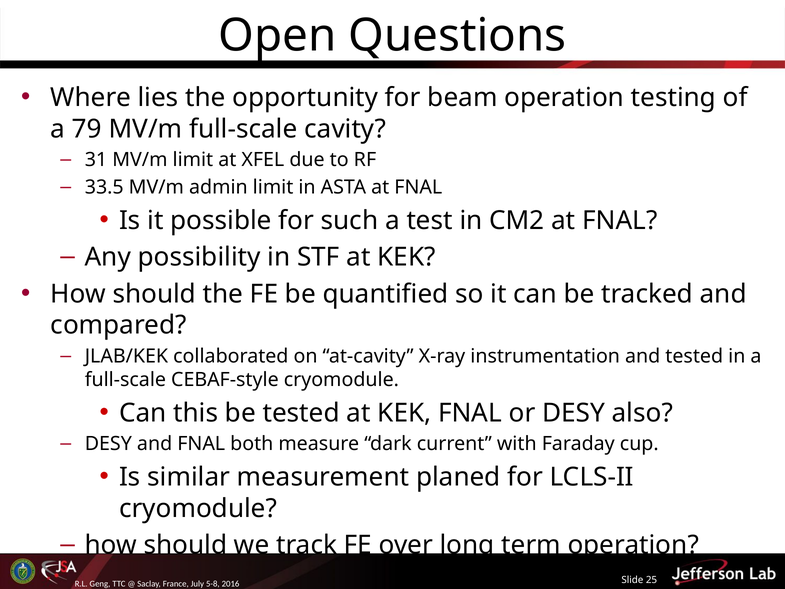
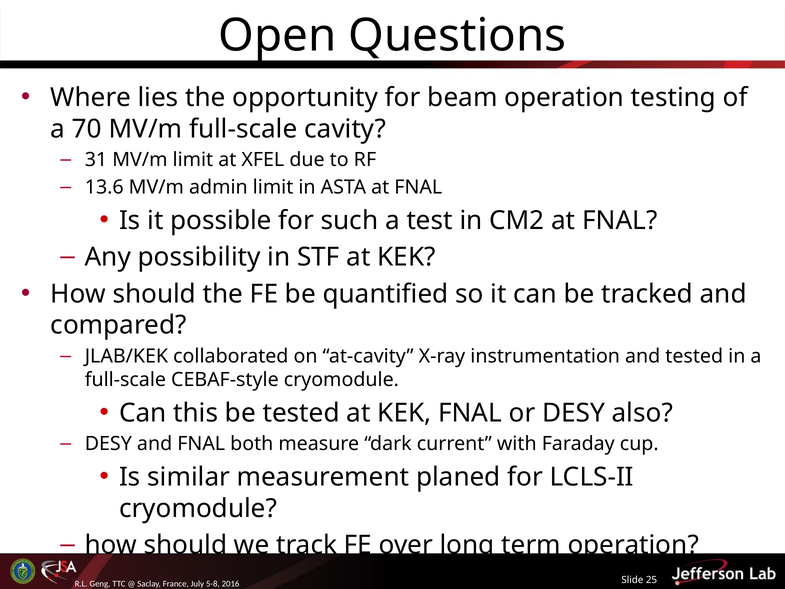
79: 79 -> 70
33.5: 33.5 -> 13.6
